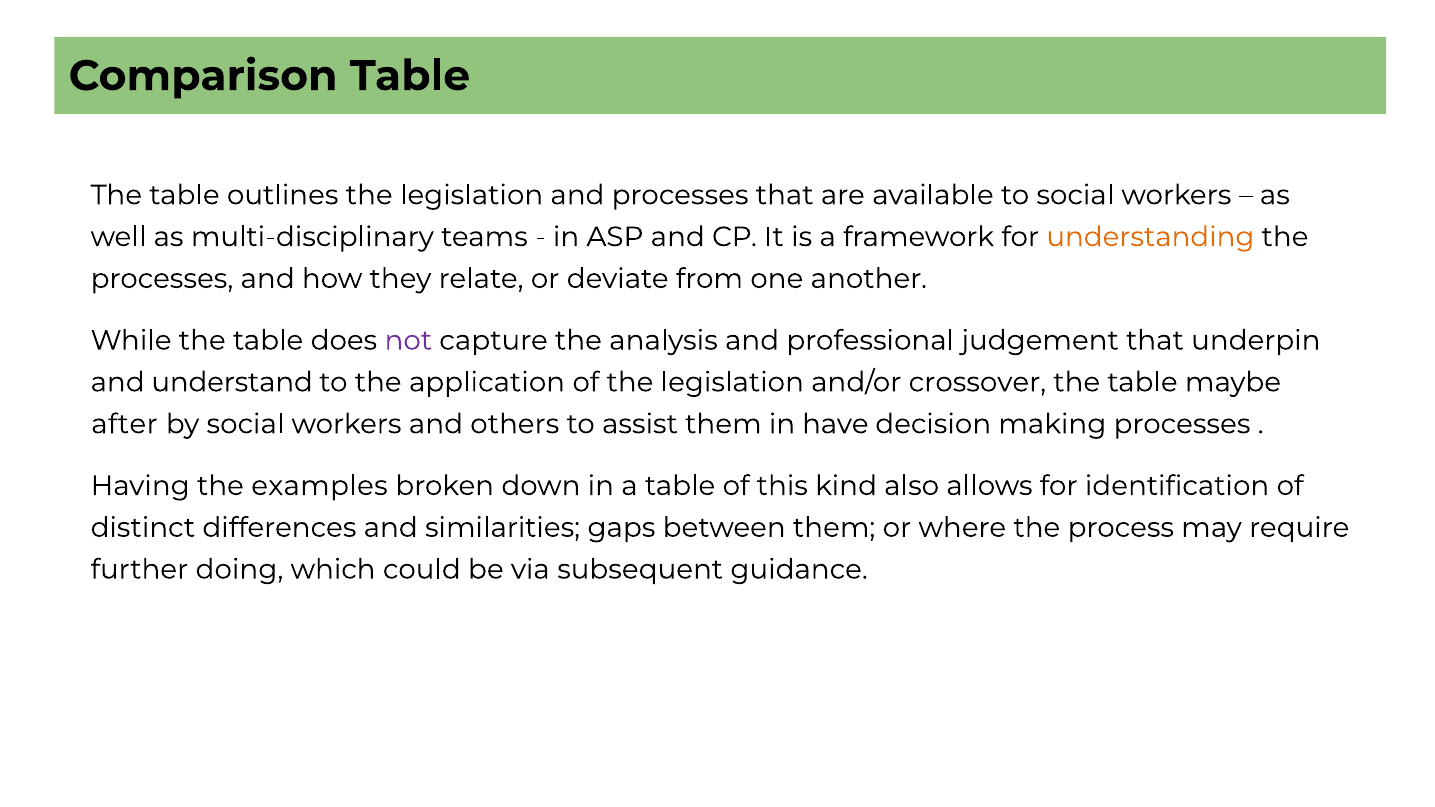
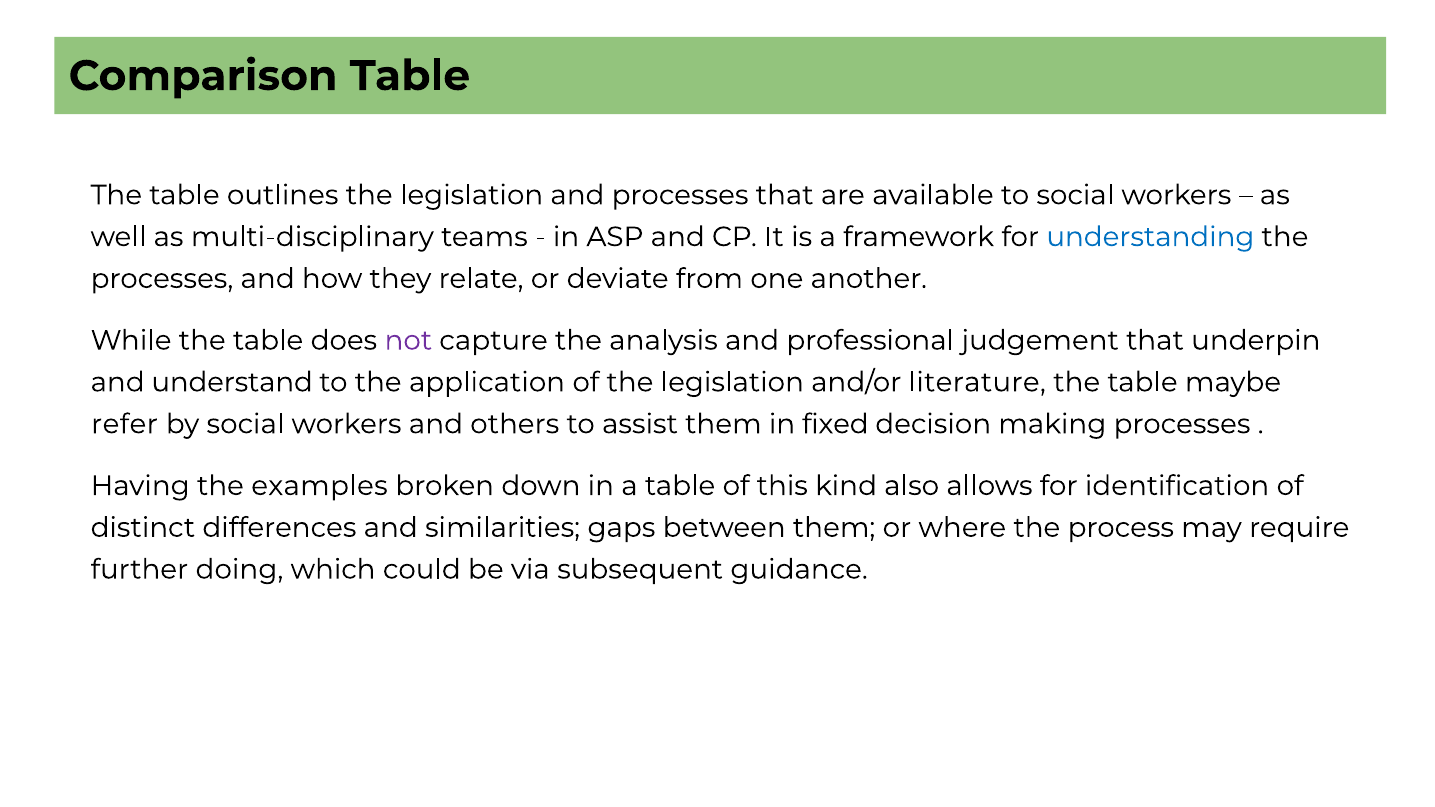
understanding colour: orange -> blue
crossover: crossover -> literature
after: after -> refer
have: have -> fixed
